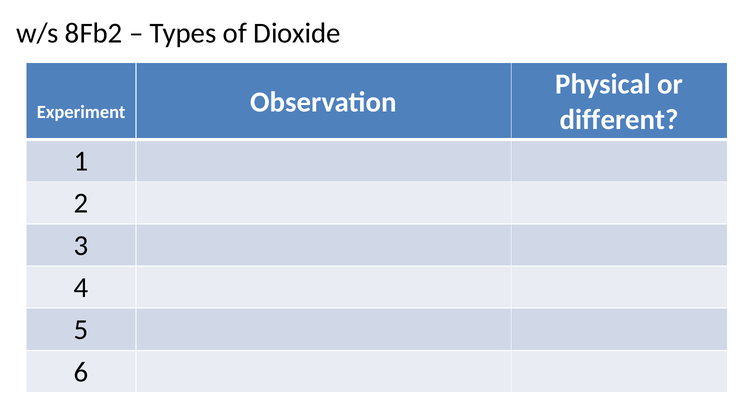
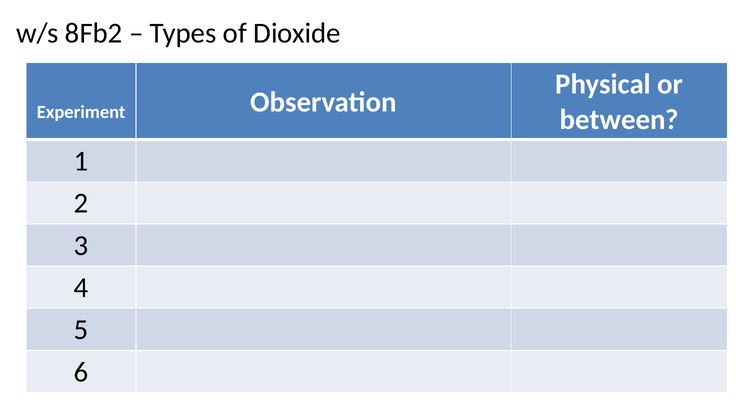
different: different -> between
